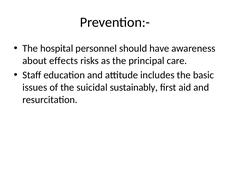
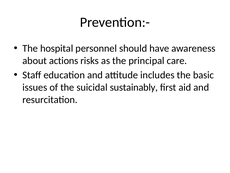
effects: effects -> actions
